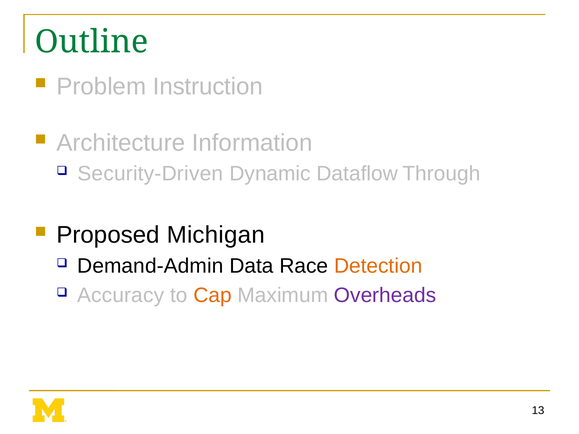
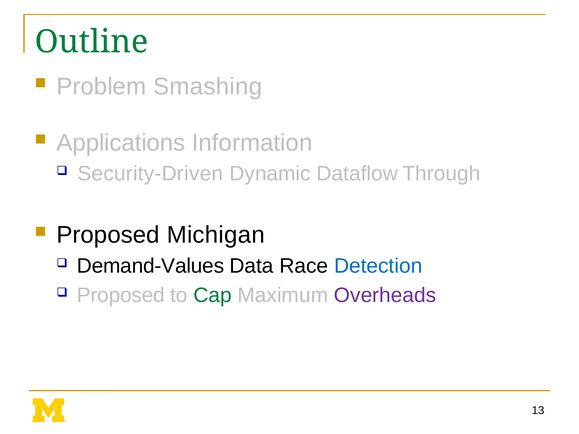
Instruction: Instruction -> Smashing
Architecture: Architecture -> Applications
Demand-Admin: Demand-Admin -> Demand-Values
Detection colour: orange -> blue
Accuracy at (121, 295): Accuracy -> Proposed
Cap colour: orange -> green
